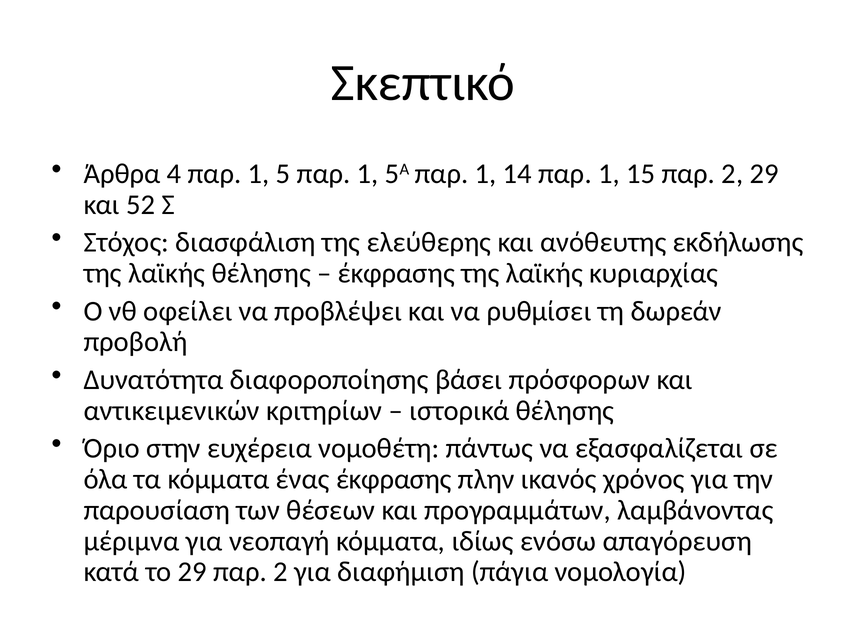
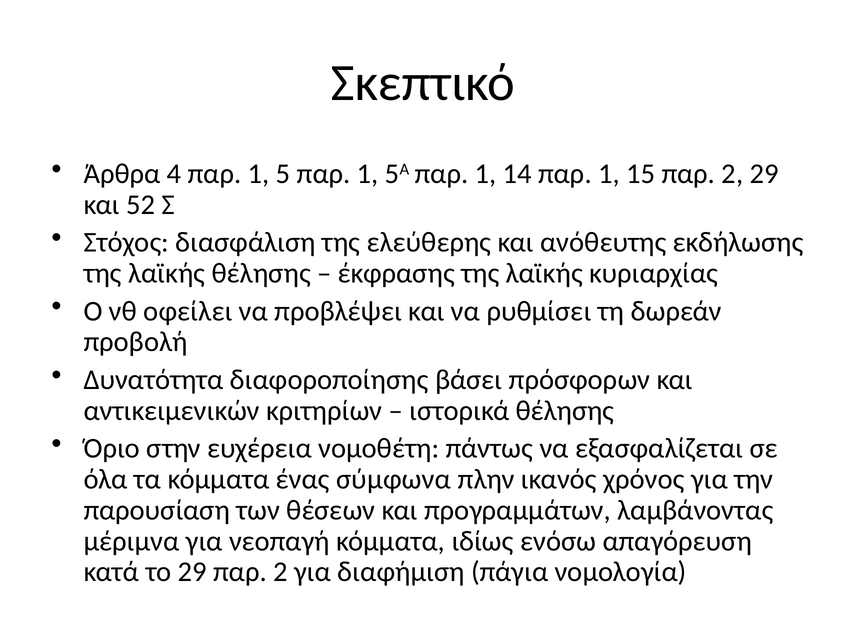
ένας έκφρασης: έκφρασης -> σύμφωνα
